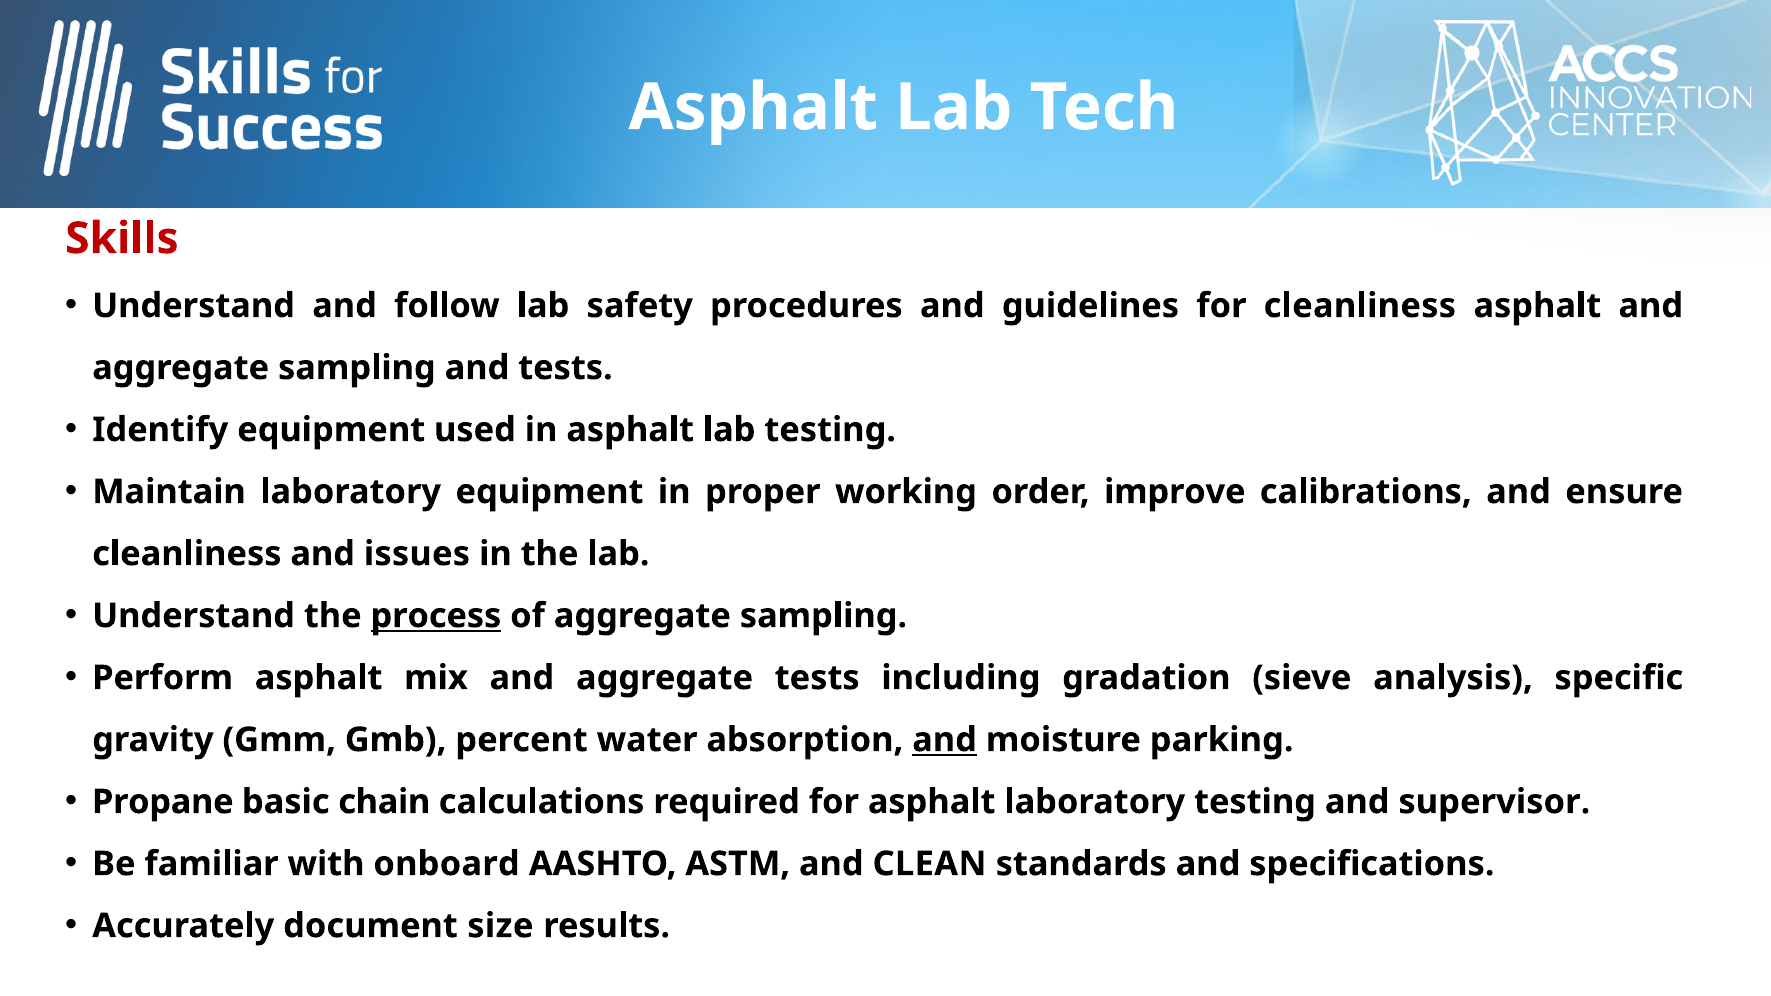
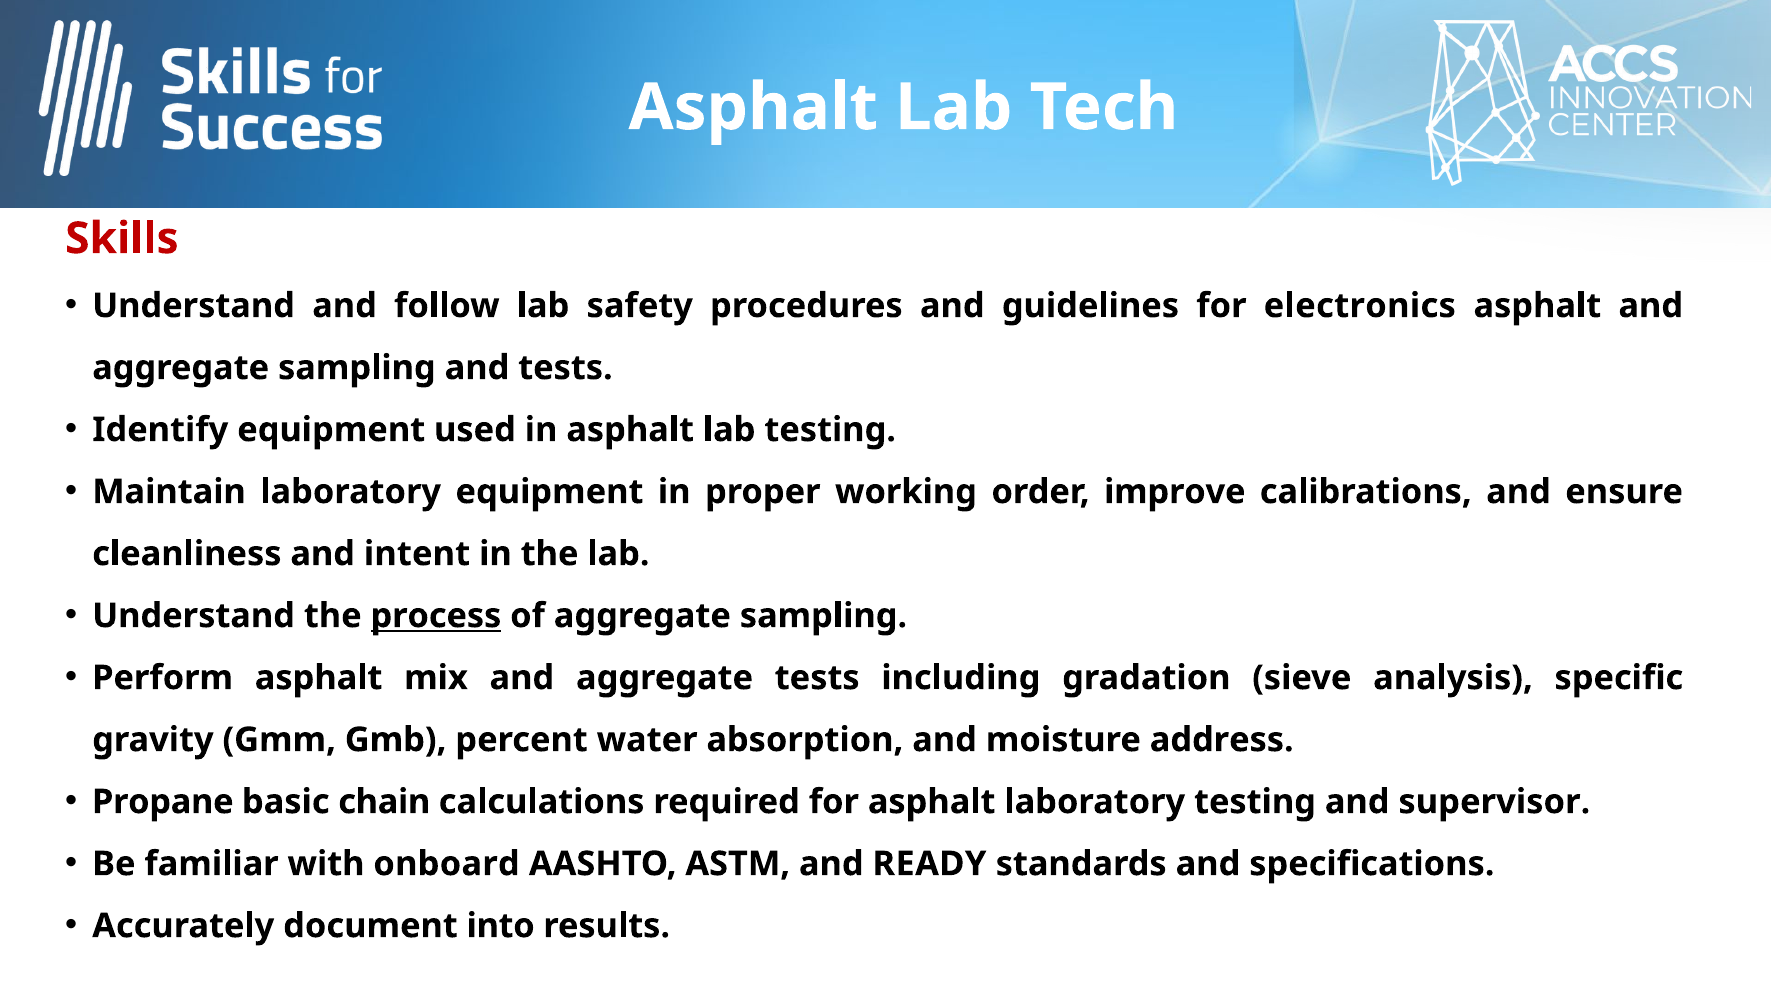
for cleanliness: cleanliness -> electronics
issues: issues -> intent
and at (945, 740) underline: present -> none
parking: parking -> address
CLEAN: CLEAN -> READY
size: size -> into
